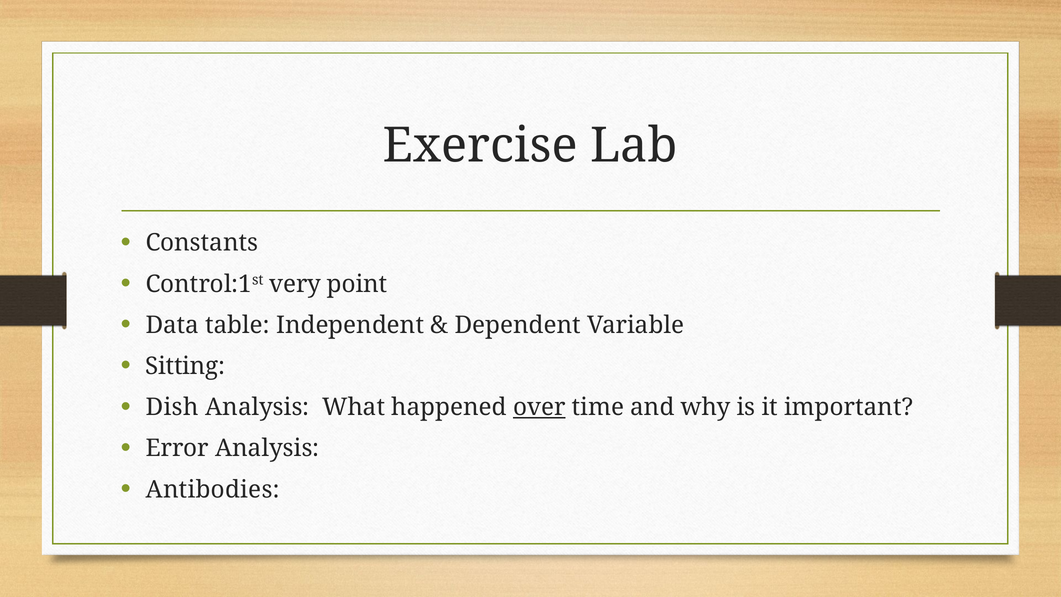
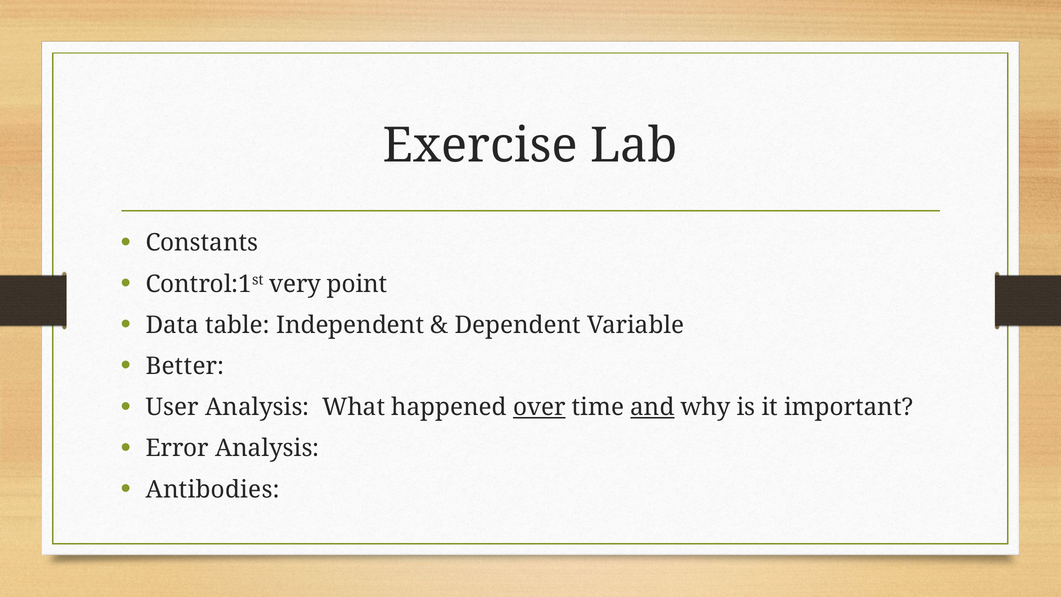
Sitting: Sitting -> Better
Dish: Dish -> User
and underline: none -> present
